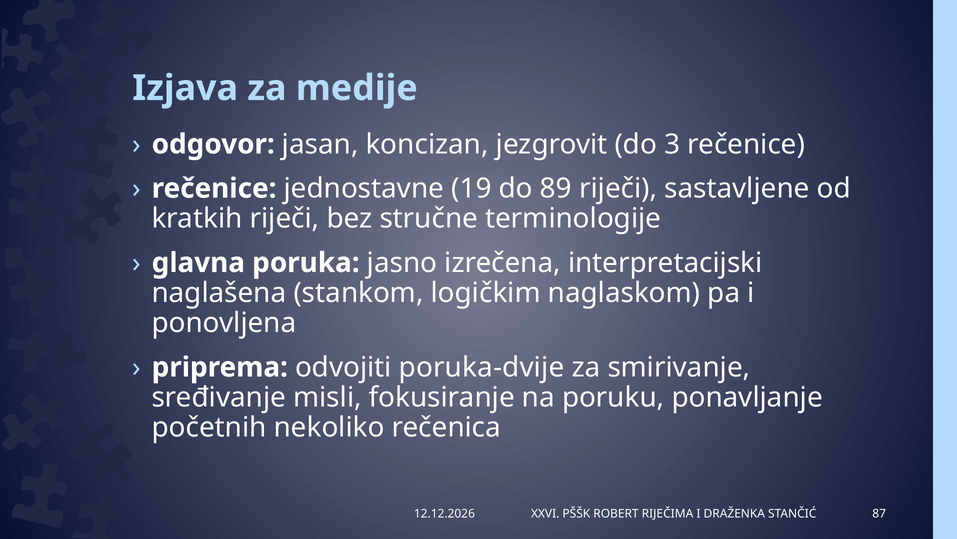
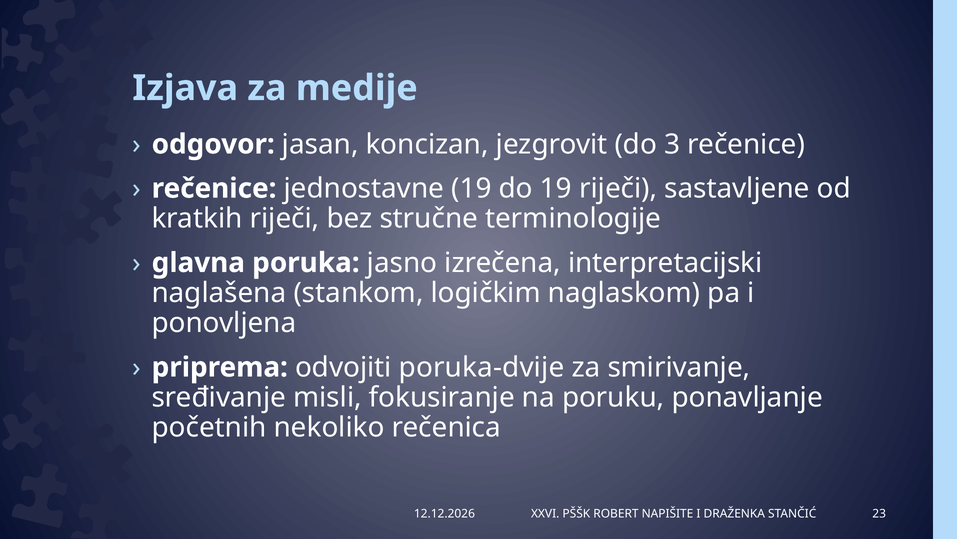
do 89: 89 -> 19
RIJEČIMA: RIJEČIMA -> NAPIŠITE
87: 87 -> 23
